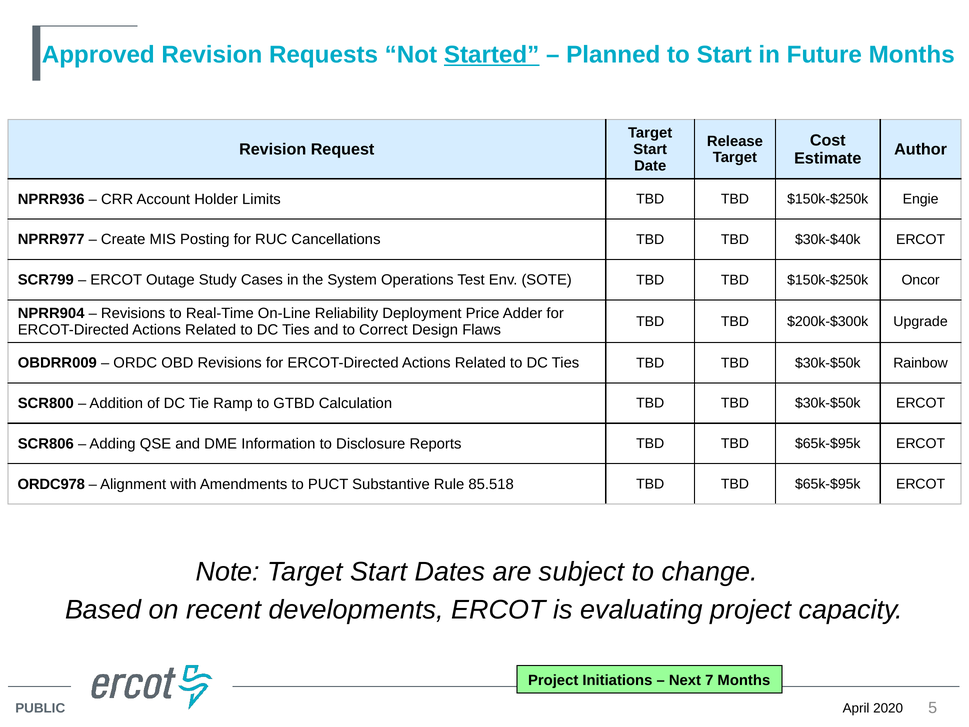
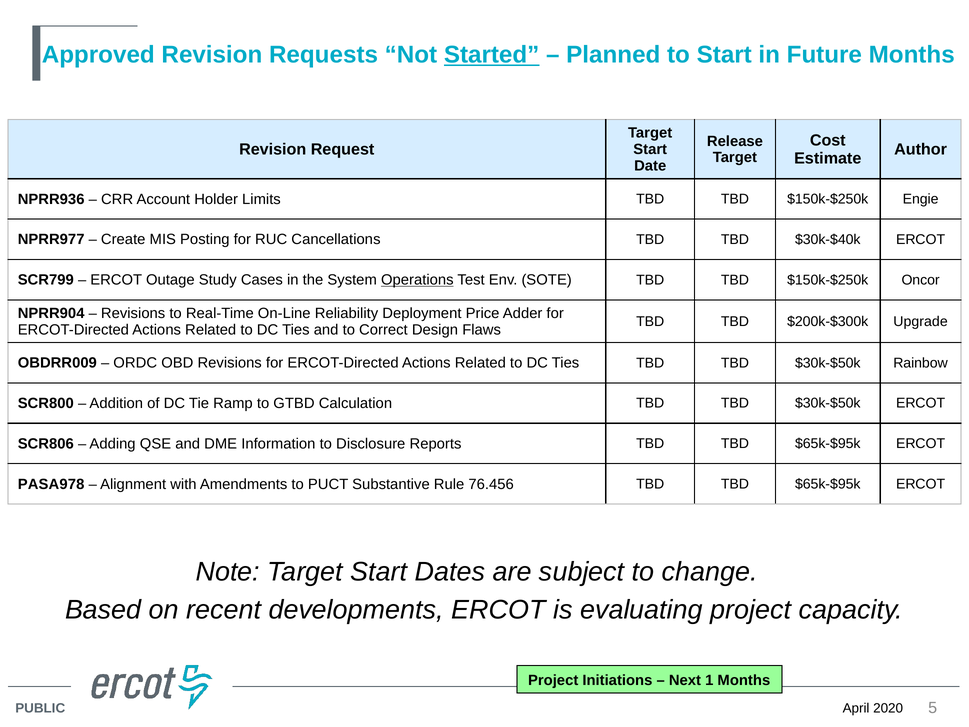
Operations underline: none -> present
ORDC978: ORDC978 -> PASA978
85.518: 85.518 -> 76.456
7: 7 -> 1
